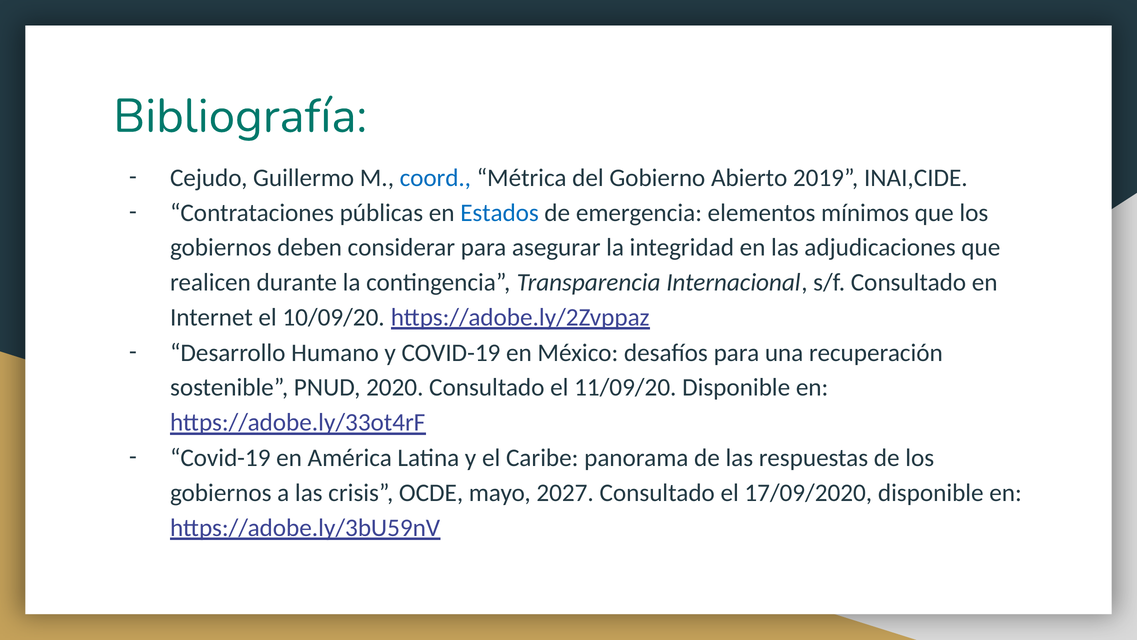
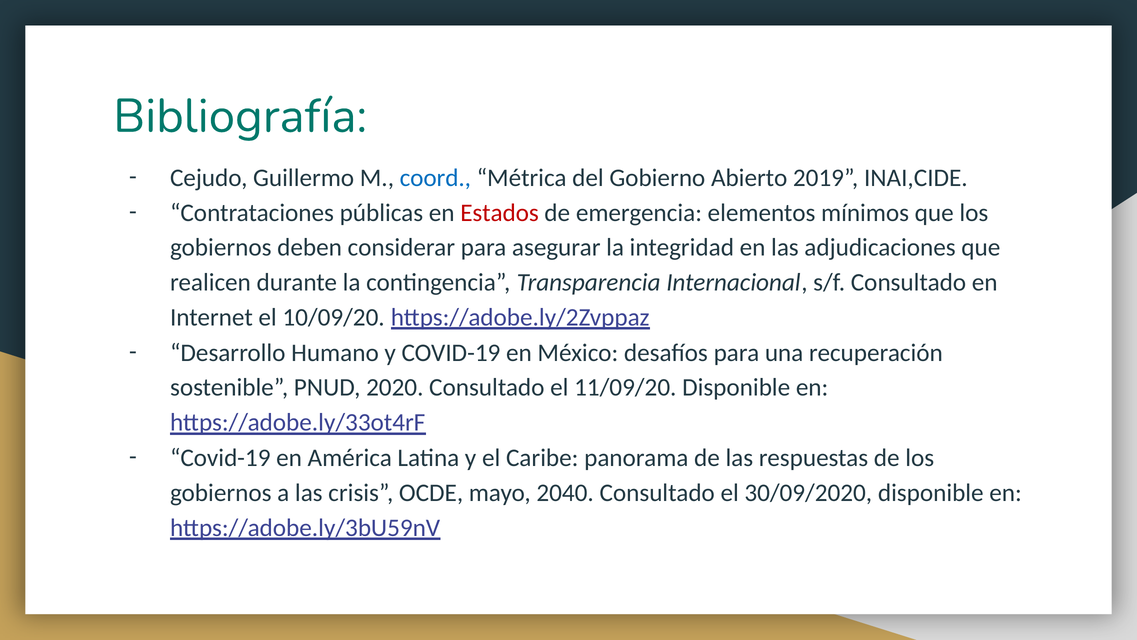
Estados colour: blue -> red
2027: 2027 -> 2040
17/09/2020: 17/09/2020 -> 30/09/2020
